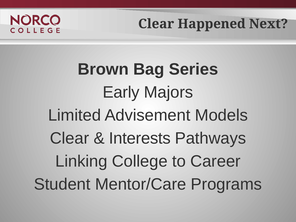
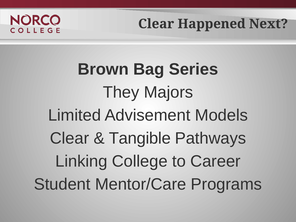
Early: Early -> They
Interests: Interests -> Tangible
